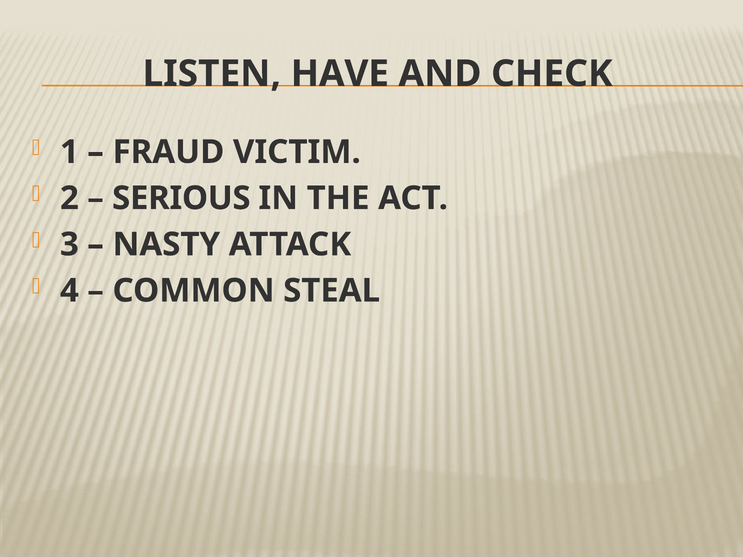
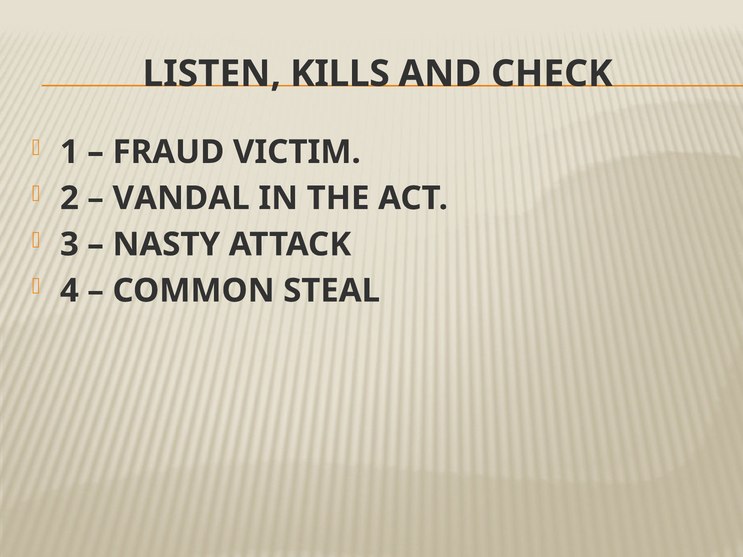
HAVE: HAVE -> KILLS
SERIOUS: SERIOUS -> VANDAL
